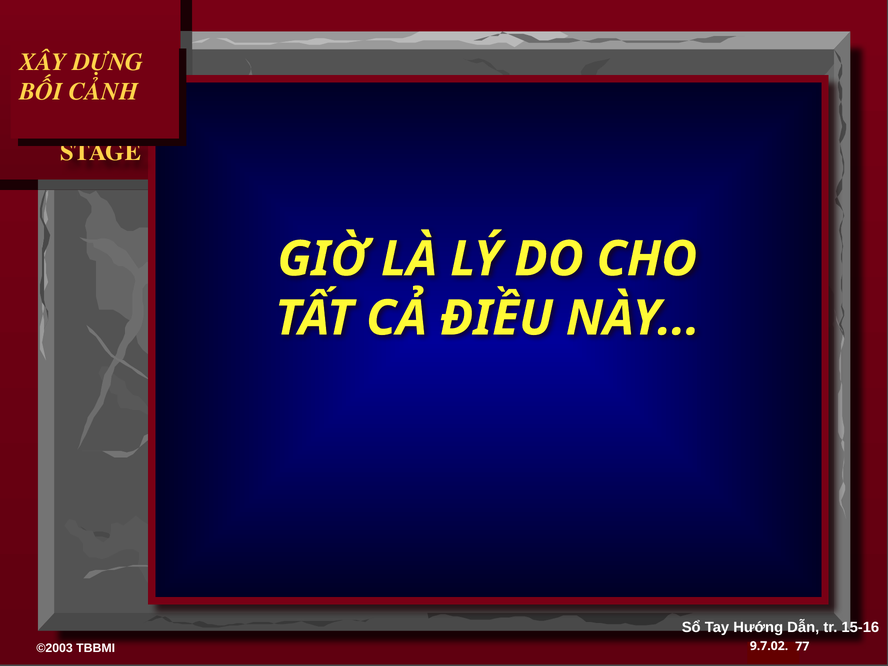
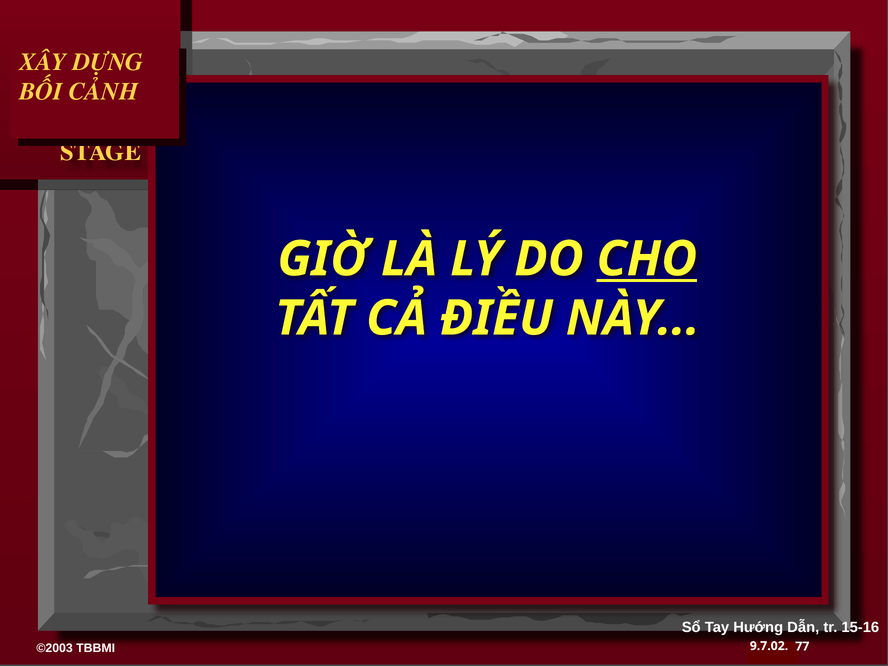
CHO underline: none -> present
